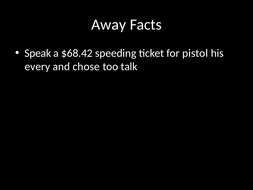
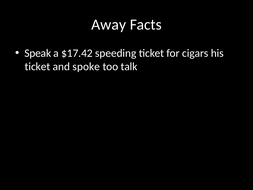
$68.42: $68.42 -> $17.42
pistol: pistol -> cigars
every at (37, 67): every -> ticket
chose: chose -> spoke
